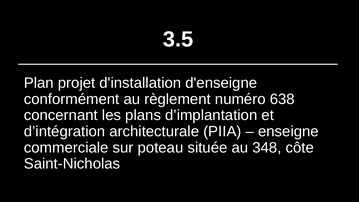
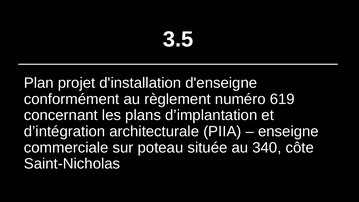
638: 638 -> 619
348: 348 -> 340
